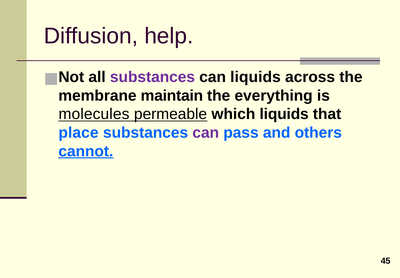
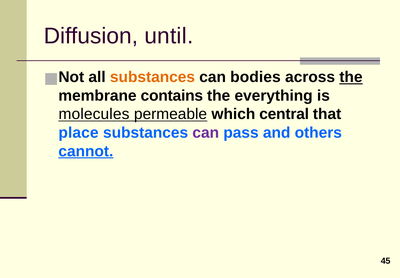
help: help -> until
substances at (152, 77) colour: purple -> orange
can liquids: liquids -> bodies
the at (351, 77) underline: none -> present
maintain: maintain -> contains
which liquids: liquids -> central
